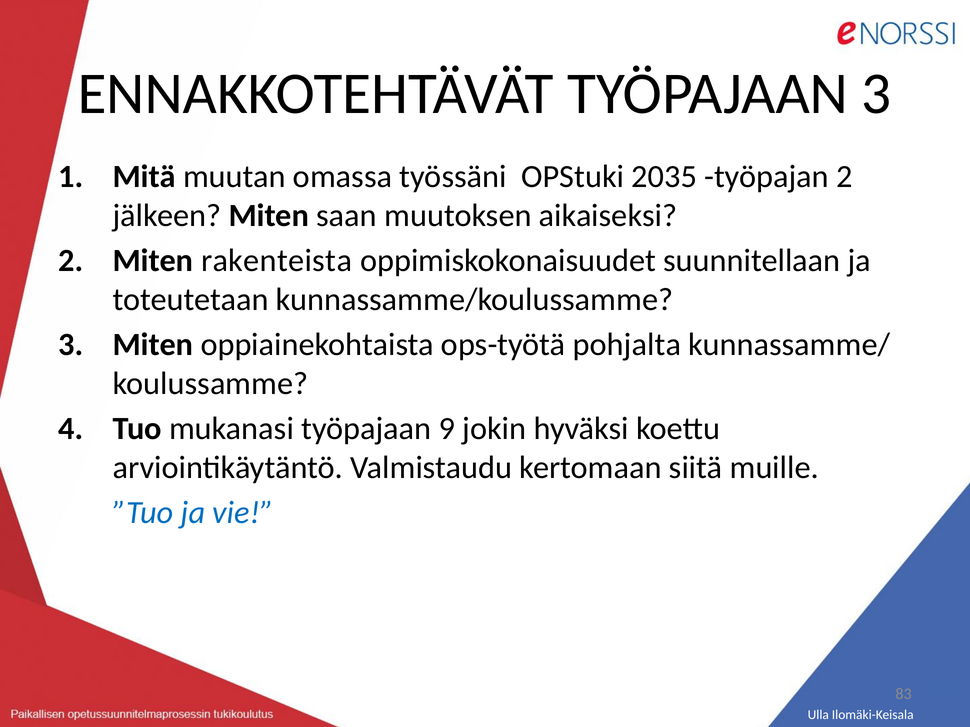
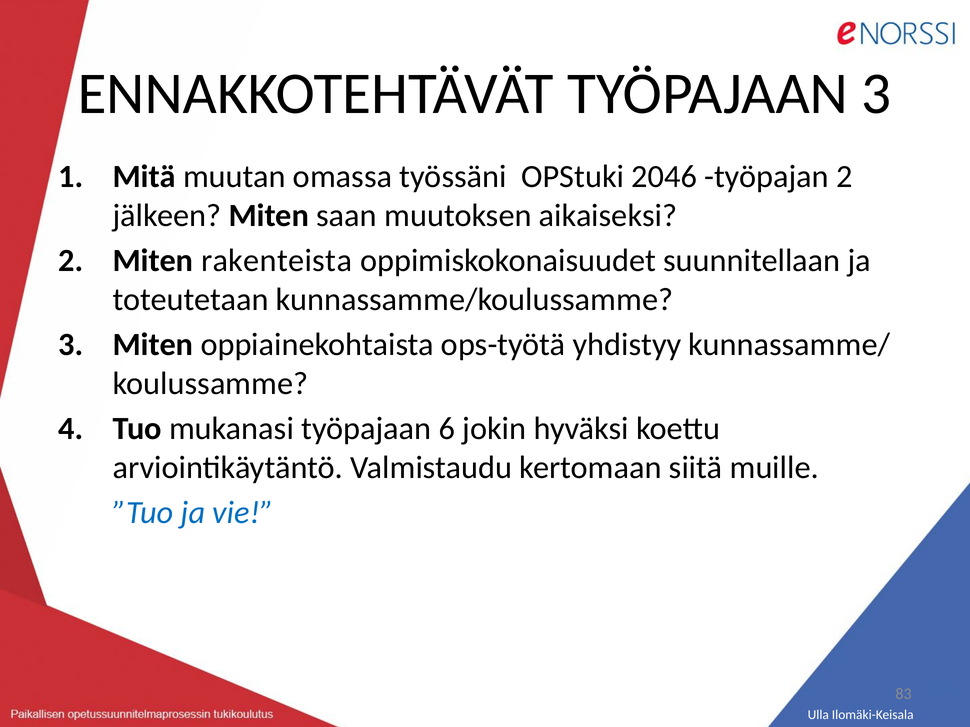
2035: 2035 -> 2046
pohjalta: pohjalta -> yhdistyy
9: 9 -> 6
